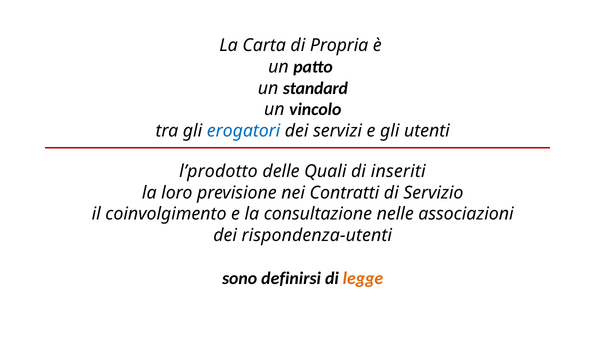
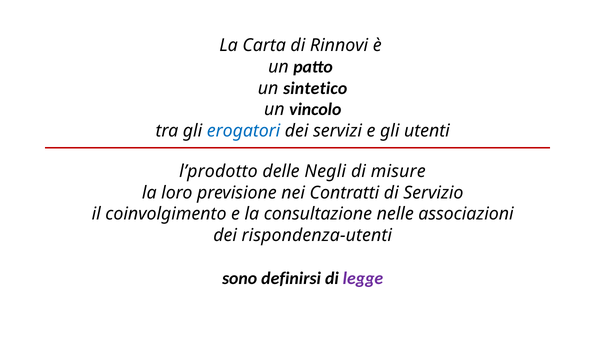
Propria: Propria -> Rinnovi
standard: standard -> sintetico
Quali: Quali -> Negli
inseriti: inseriti -> misure
legge colour: orange -> purple
